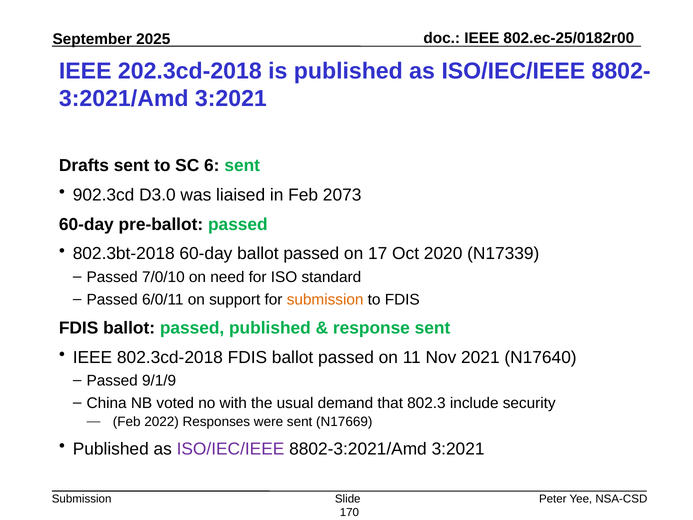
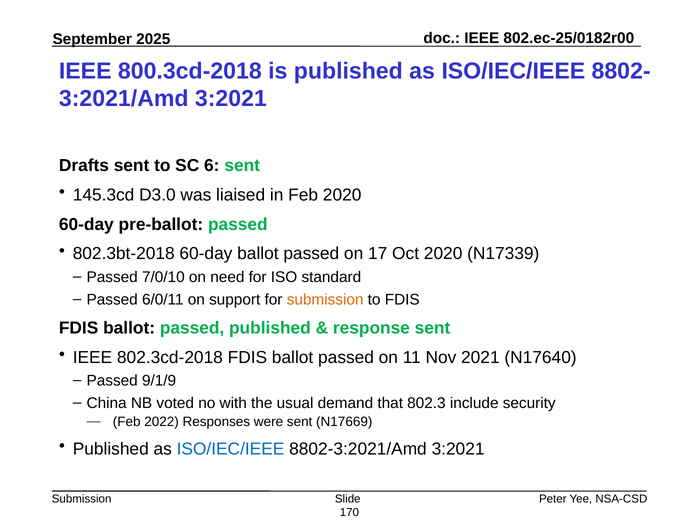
202.3cd-2018: 202.3cd-2018 -> 800.3cd-2018
902.3cd: 902.3cd -> 145.3cd
Feb 2073: 2073 -> 2020
ISO/IEC/IEEE at (231, 449) colour: purple -> blue
